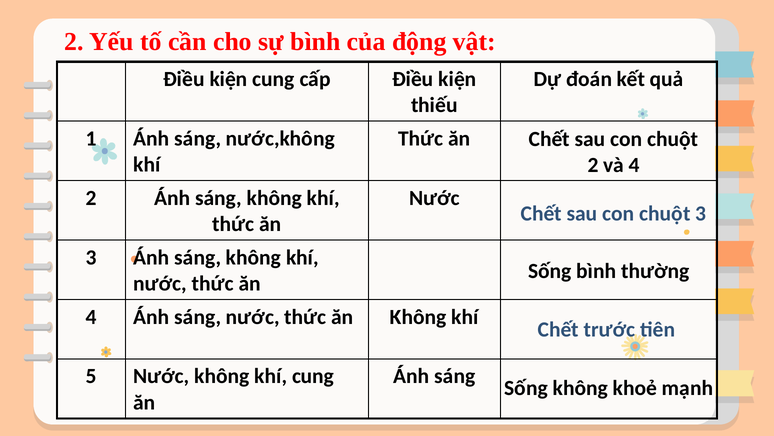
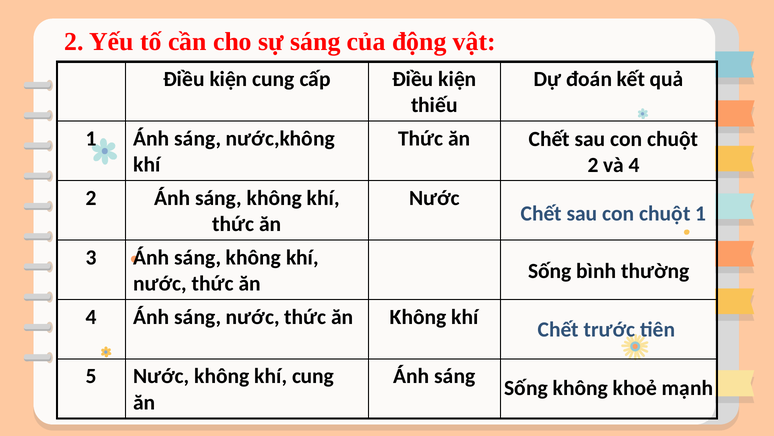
sự bình: bình -> sáng
chuột 3: 3 -> 1
